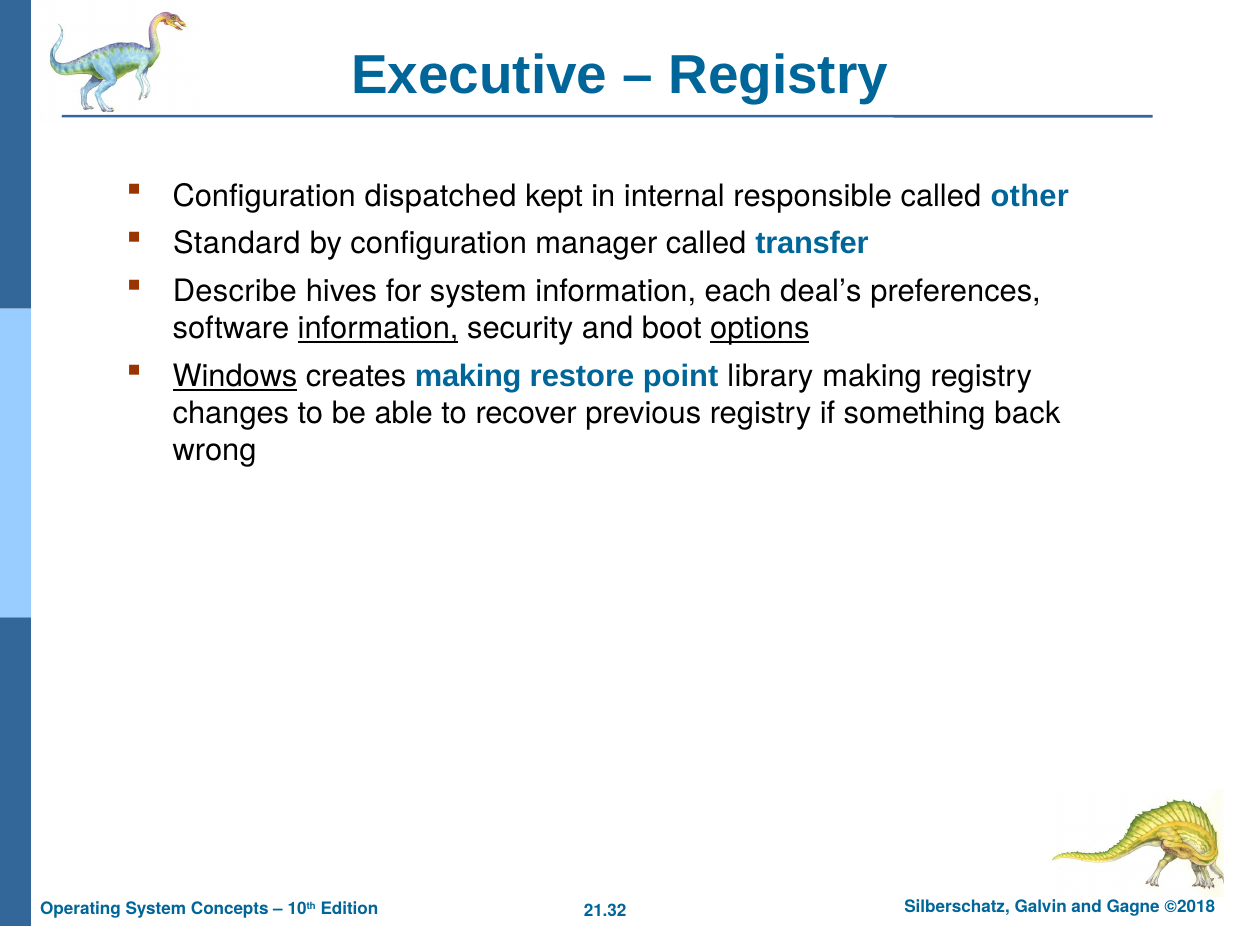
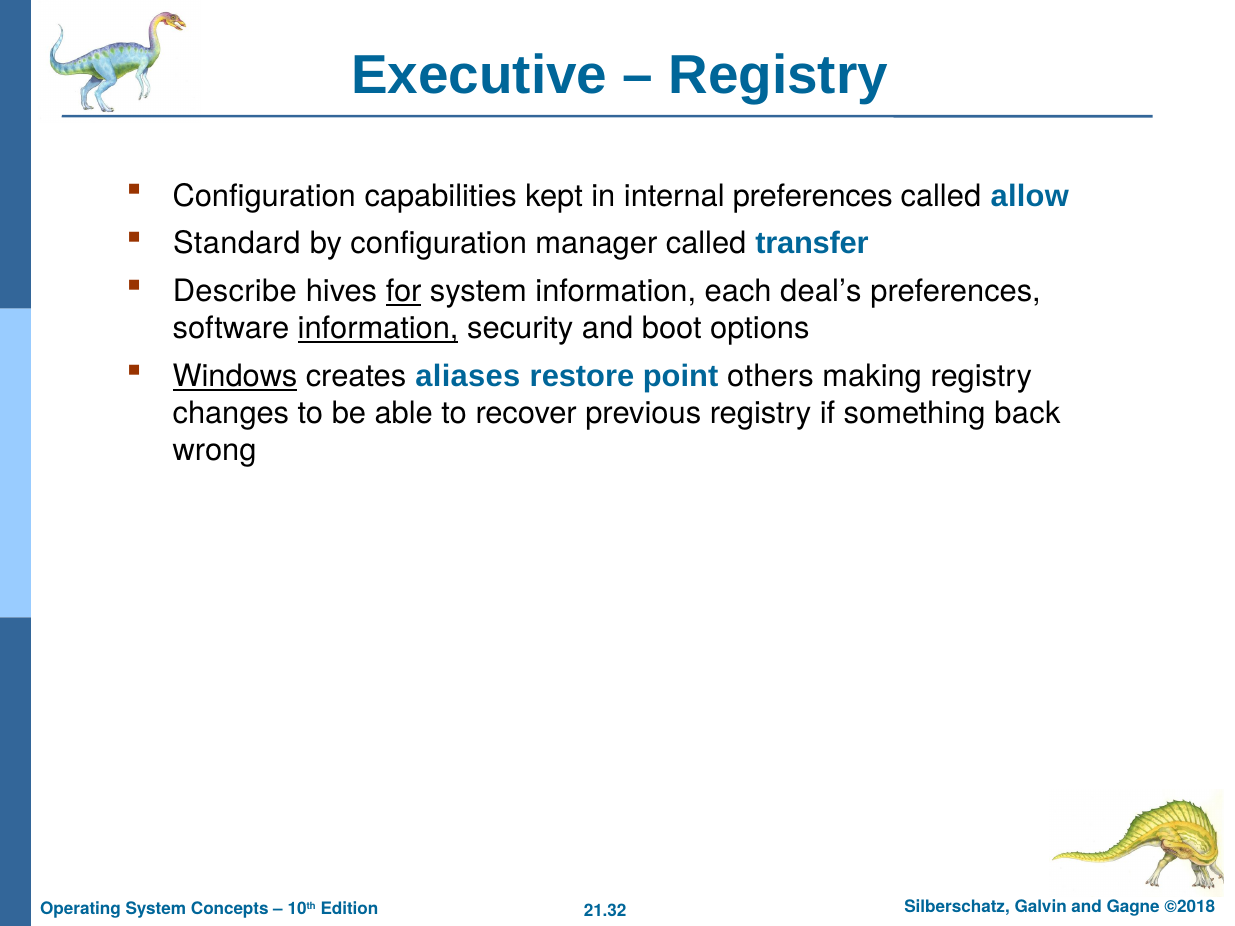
dispatched: dispatched -> capabilities
internal responsible: responsible -> preferences
other: other -> allow
for underline: none -> present
options underline: present -> none
creates making: making -> aliases
library: library -> others
